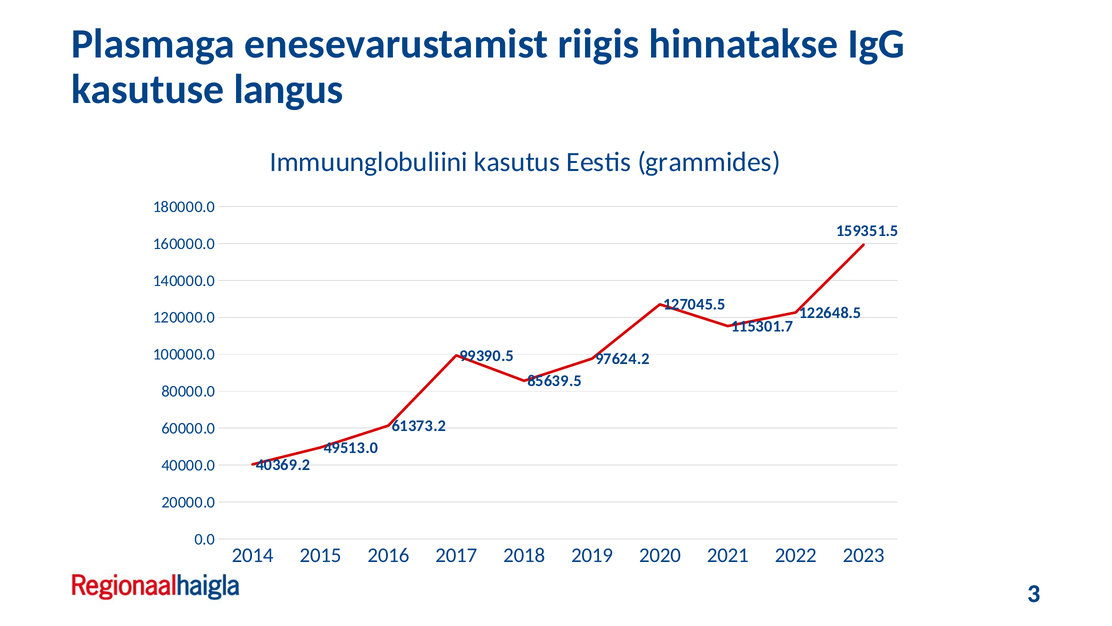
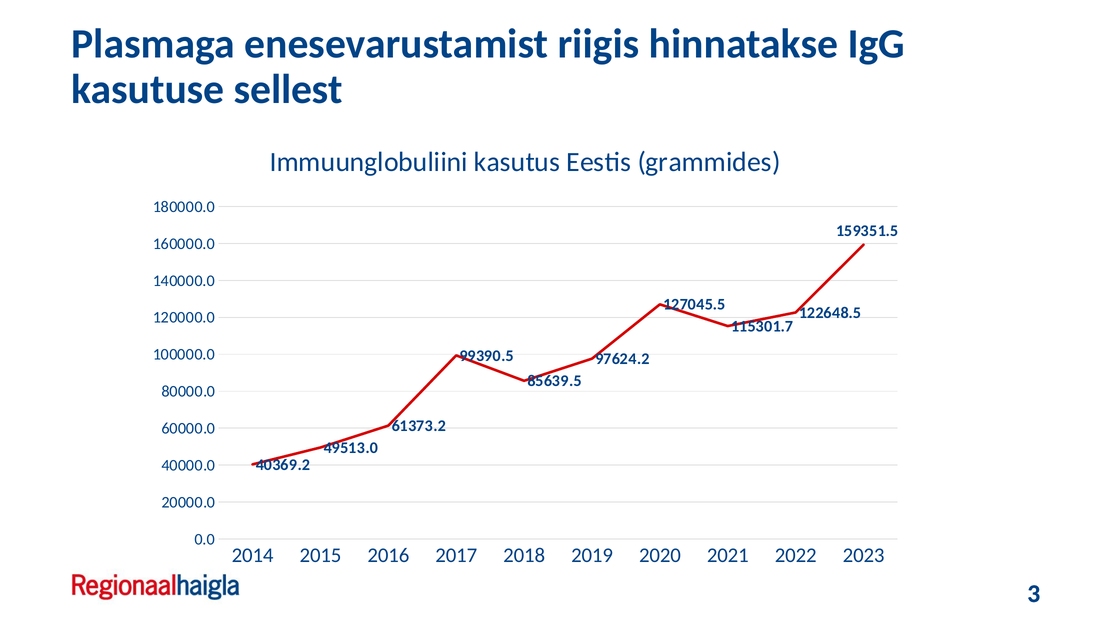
langus: langus -> sellest
